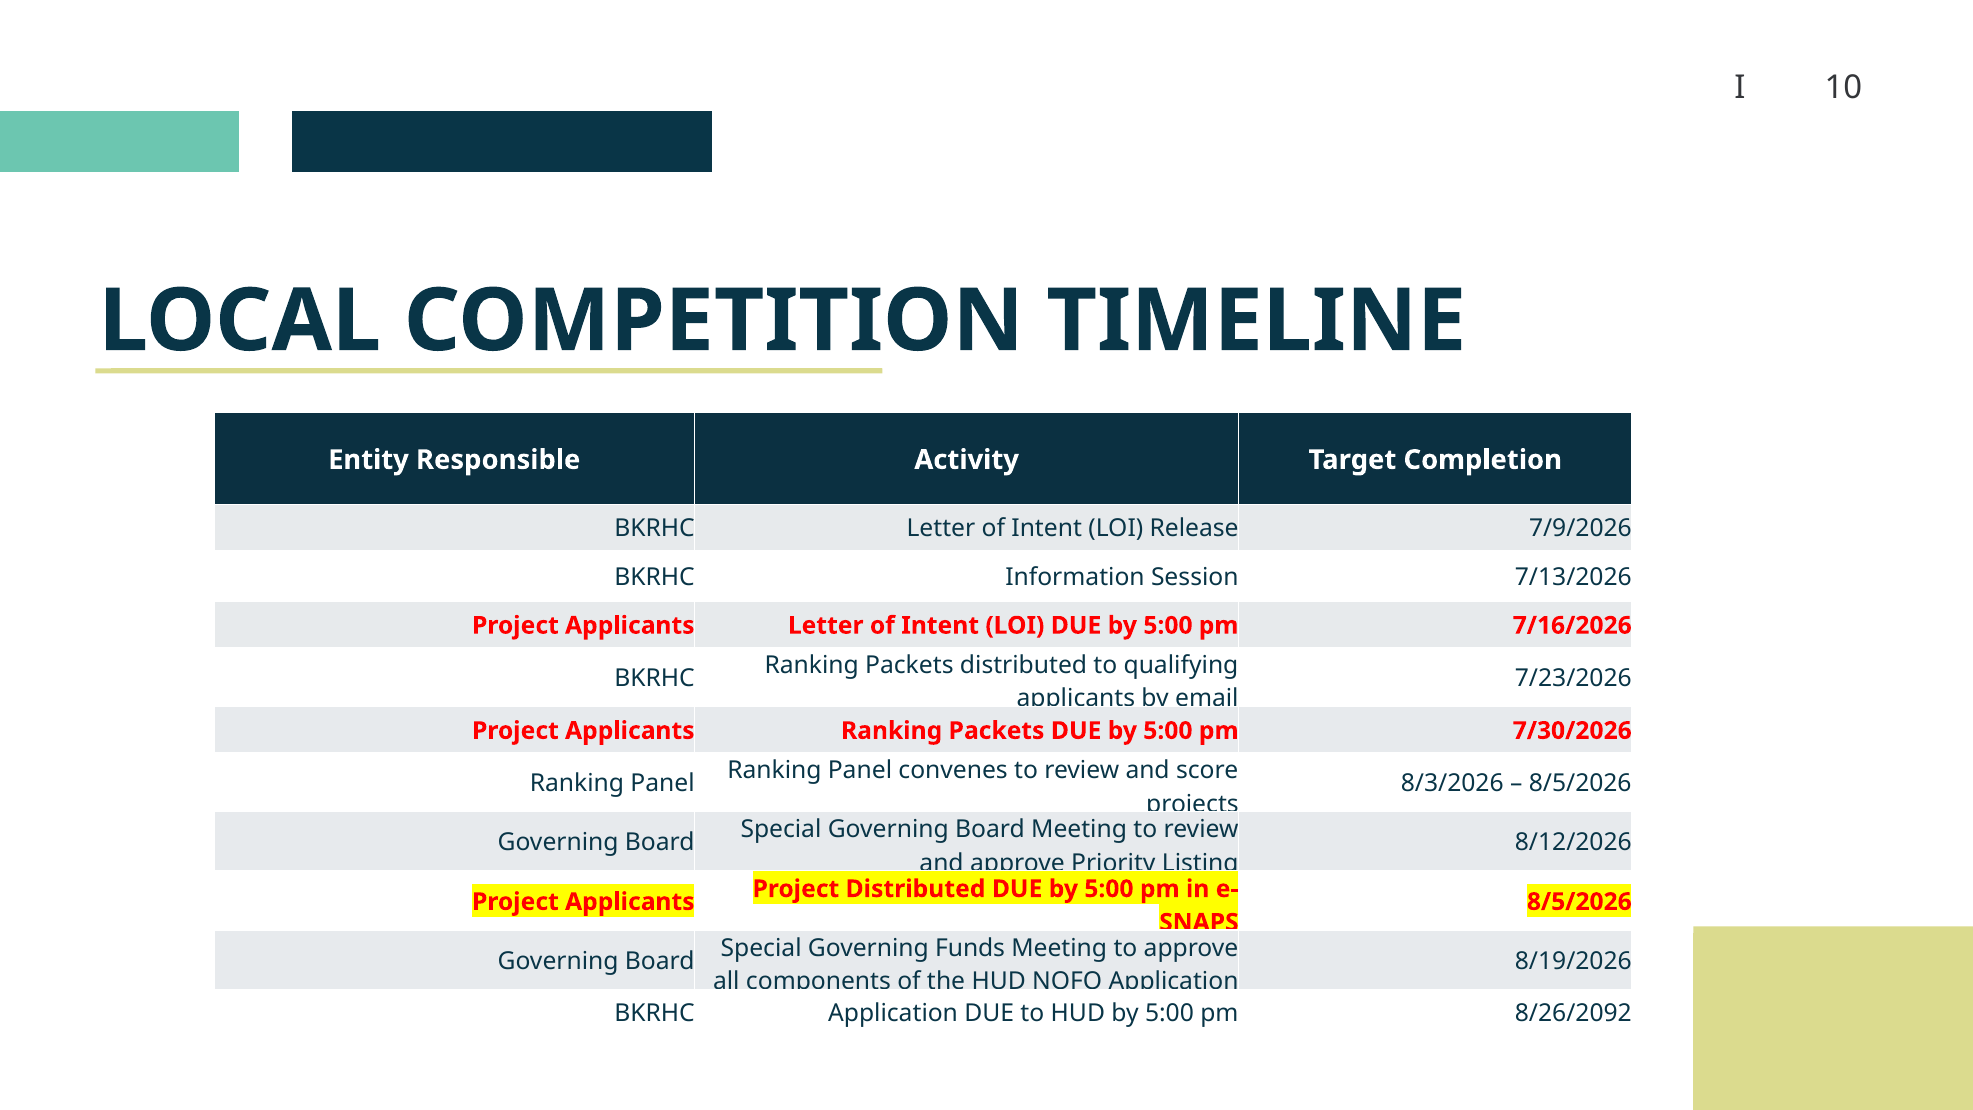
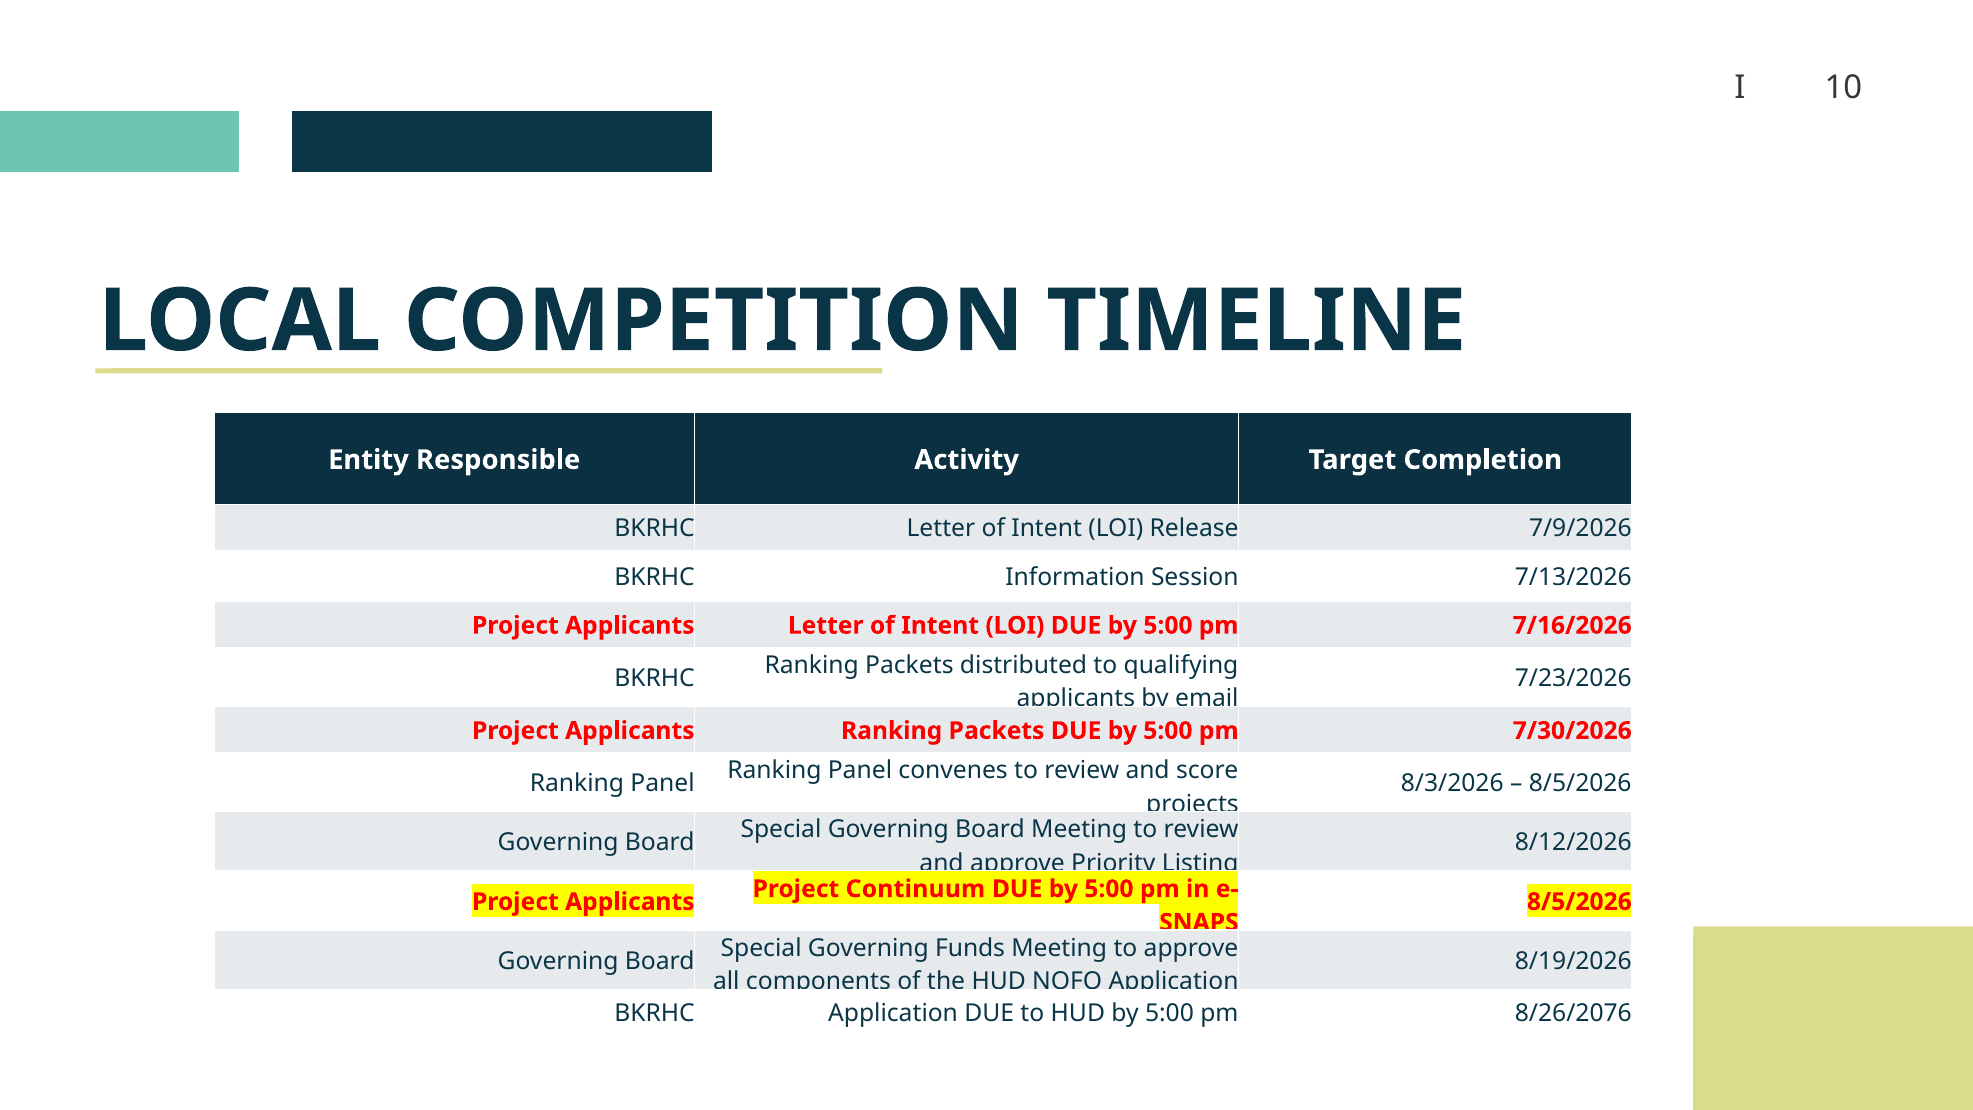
Project Distributed: Distributed -> Continuum
8/26/2092: 8/26/2092 -> 8/26/2076
